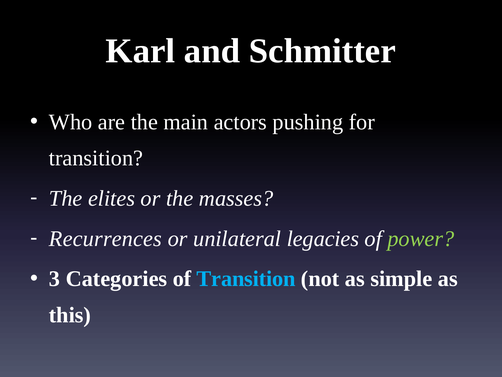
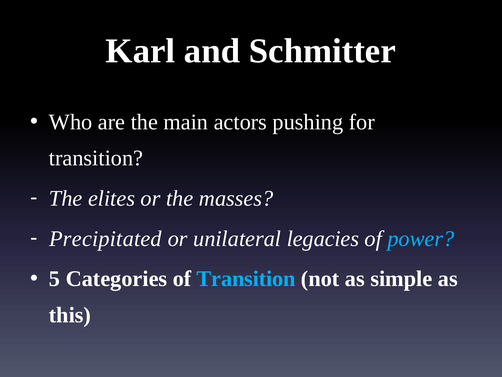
Recurrences: Recurrences -> Precipitated
power colour: light green -> light blue
3: 3 -> 5
